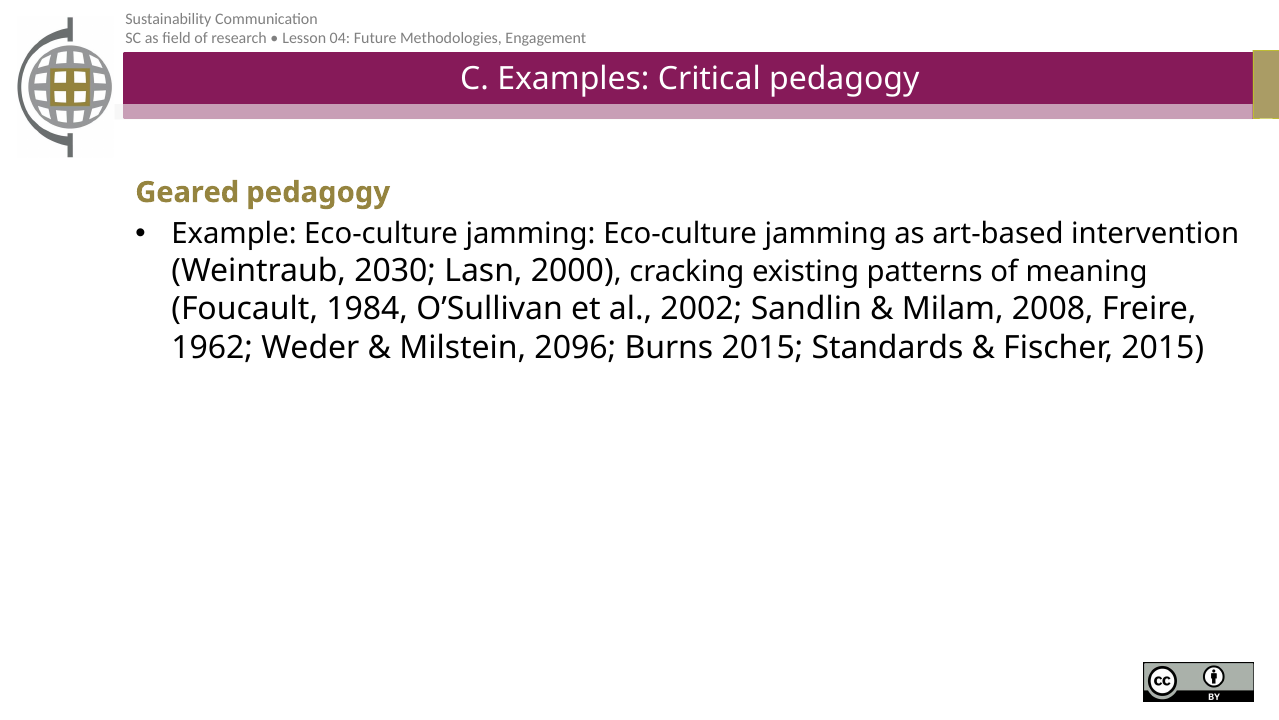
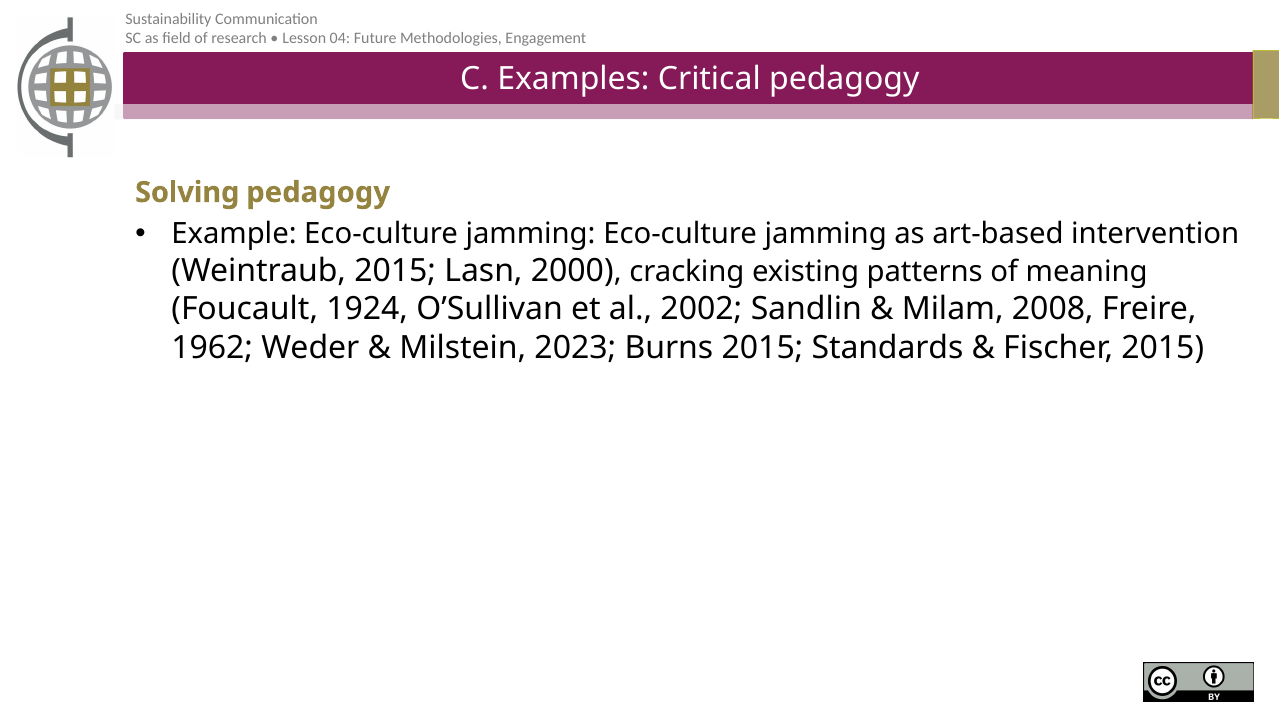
Geared: Geared -> Solving
Weintraub 2030: 2030 -> 2015
1984: 1984 -> 1924
2096: 2096 -> 2023
